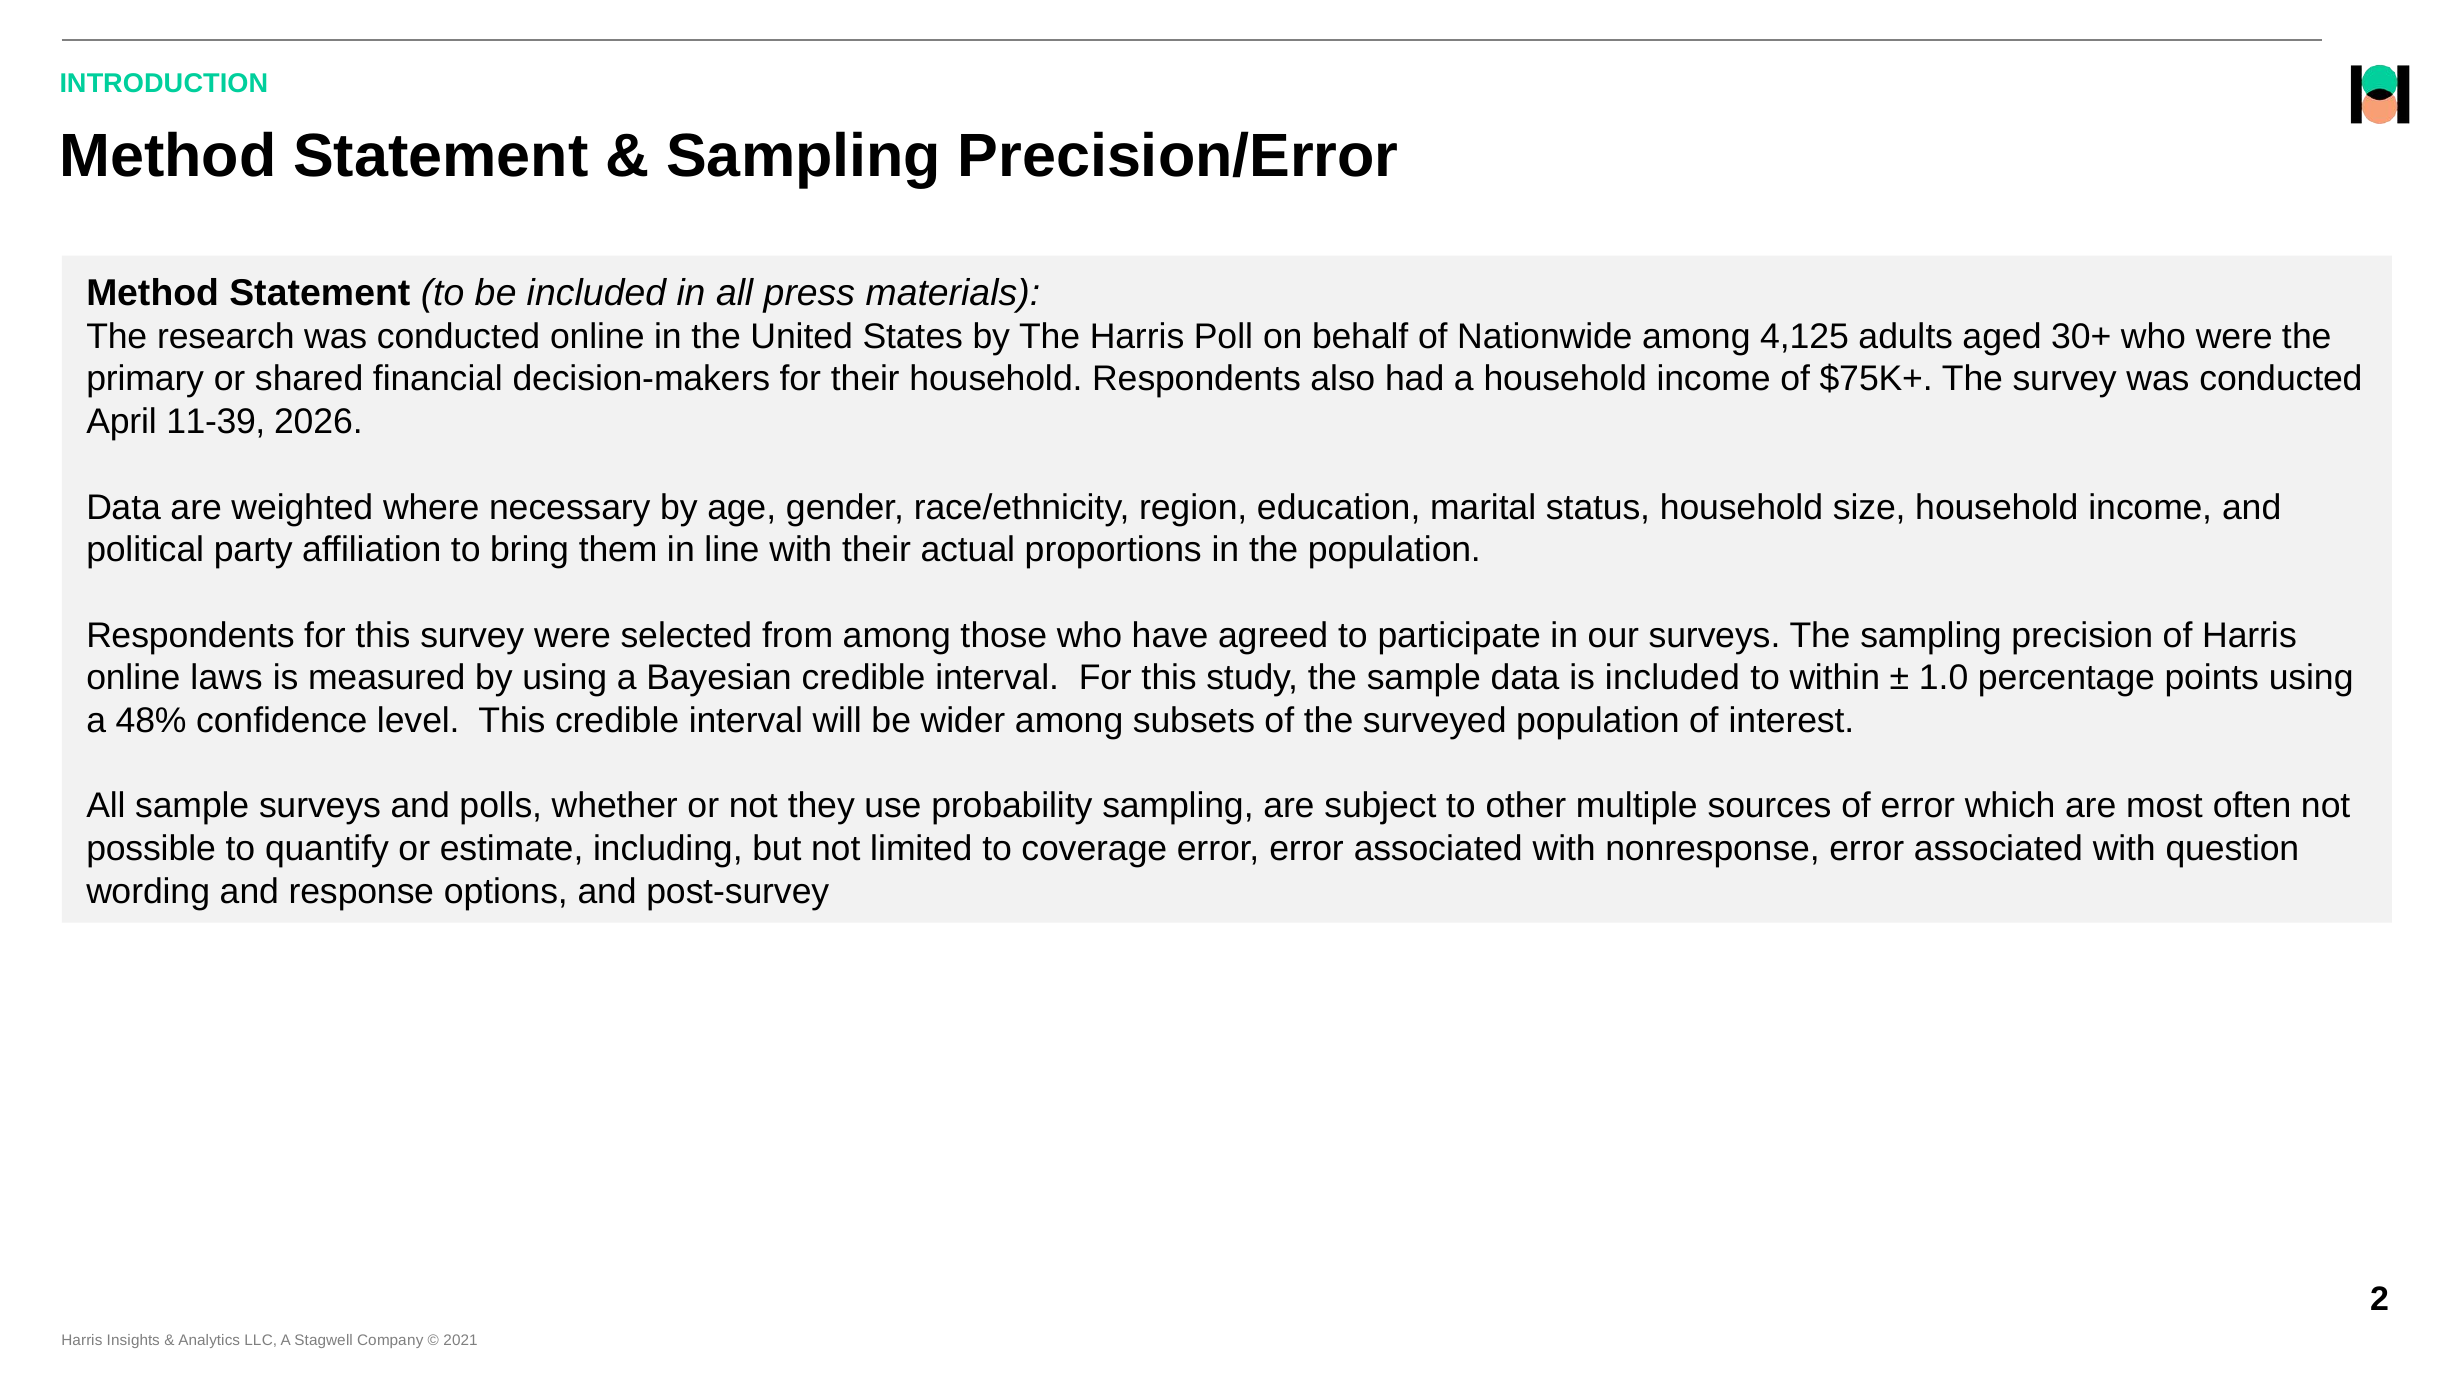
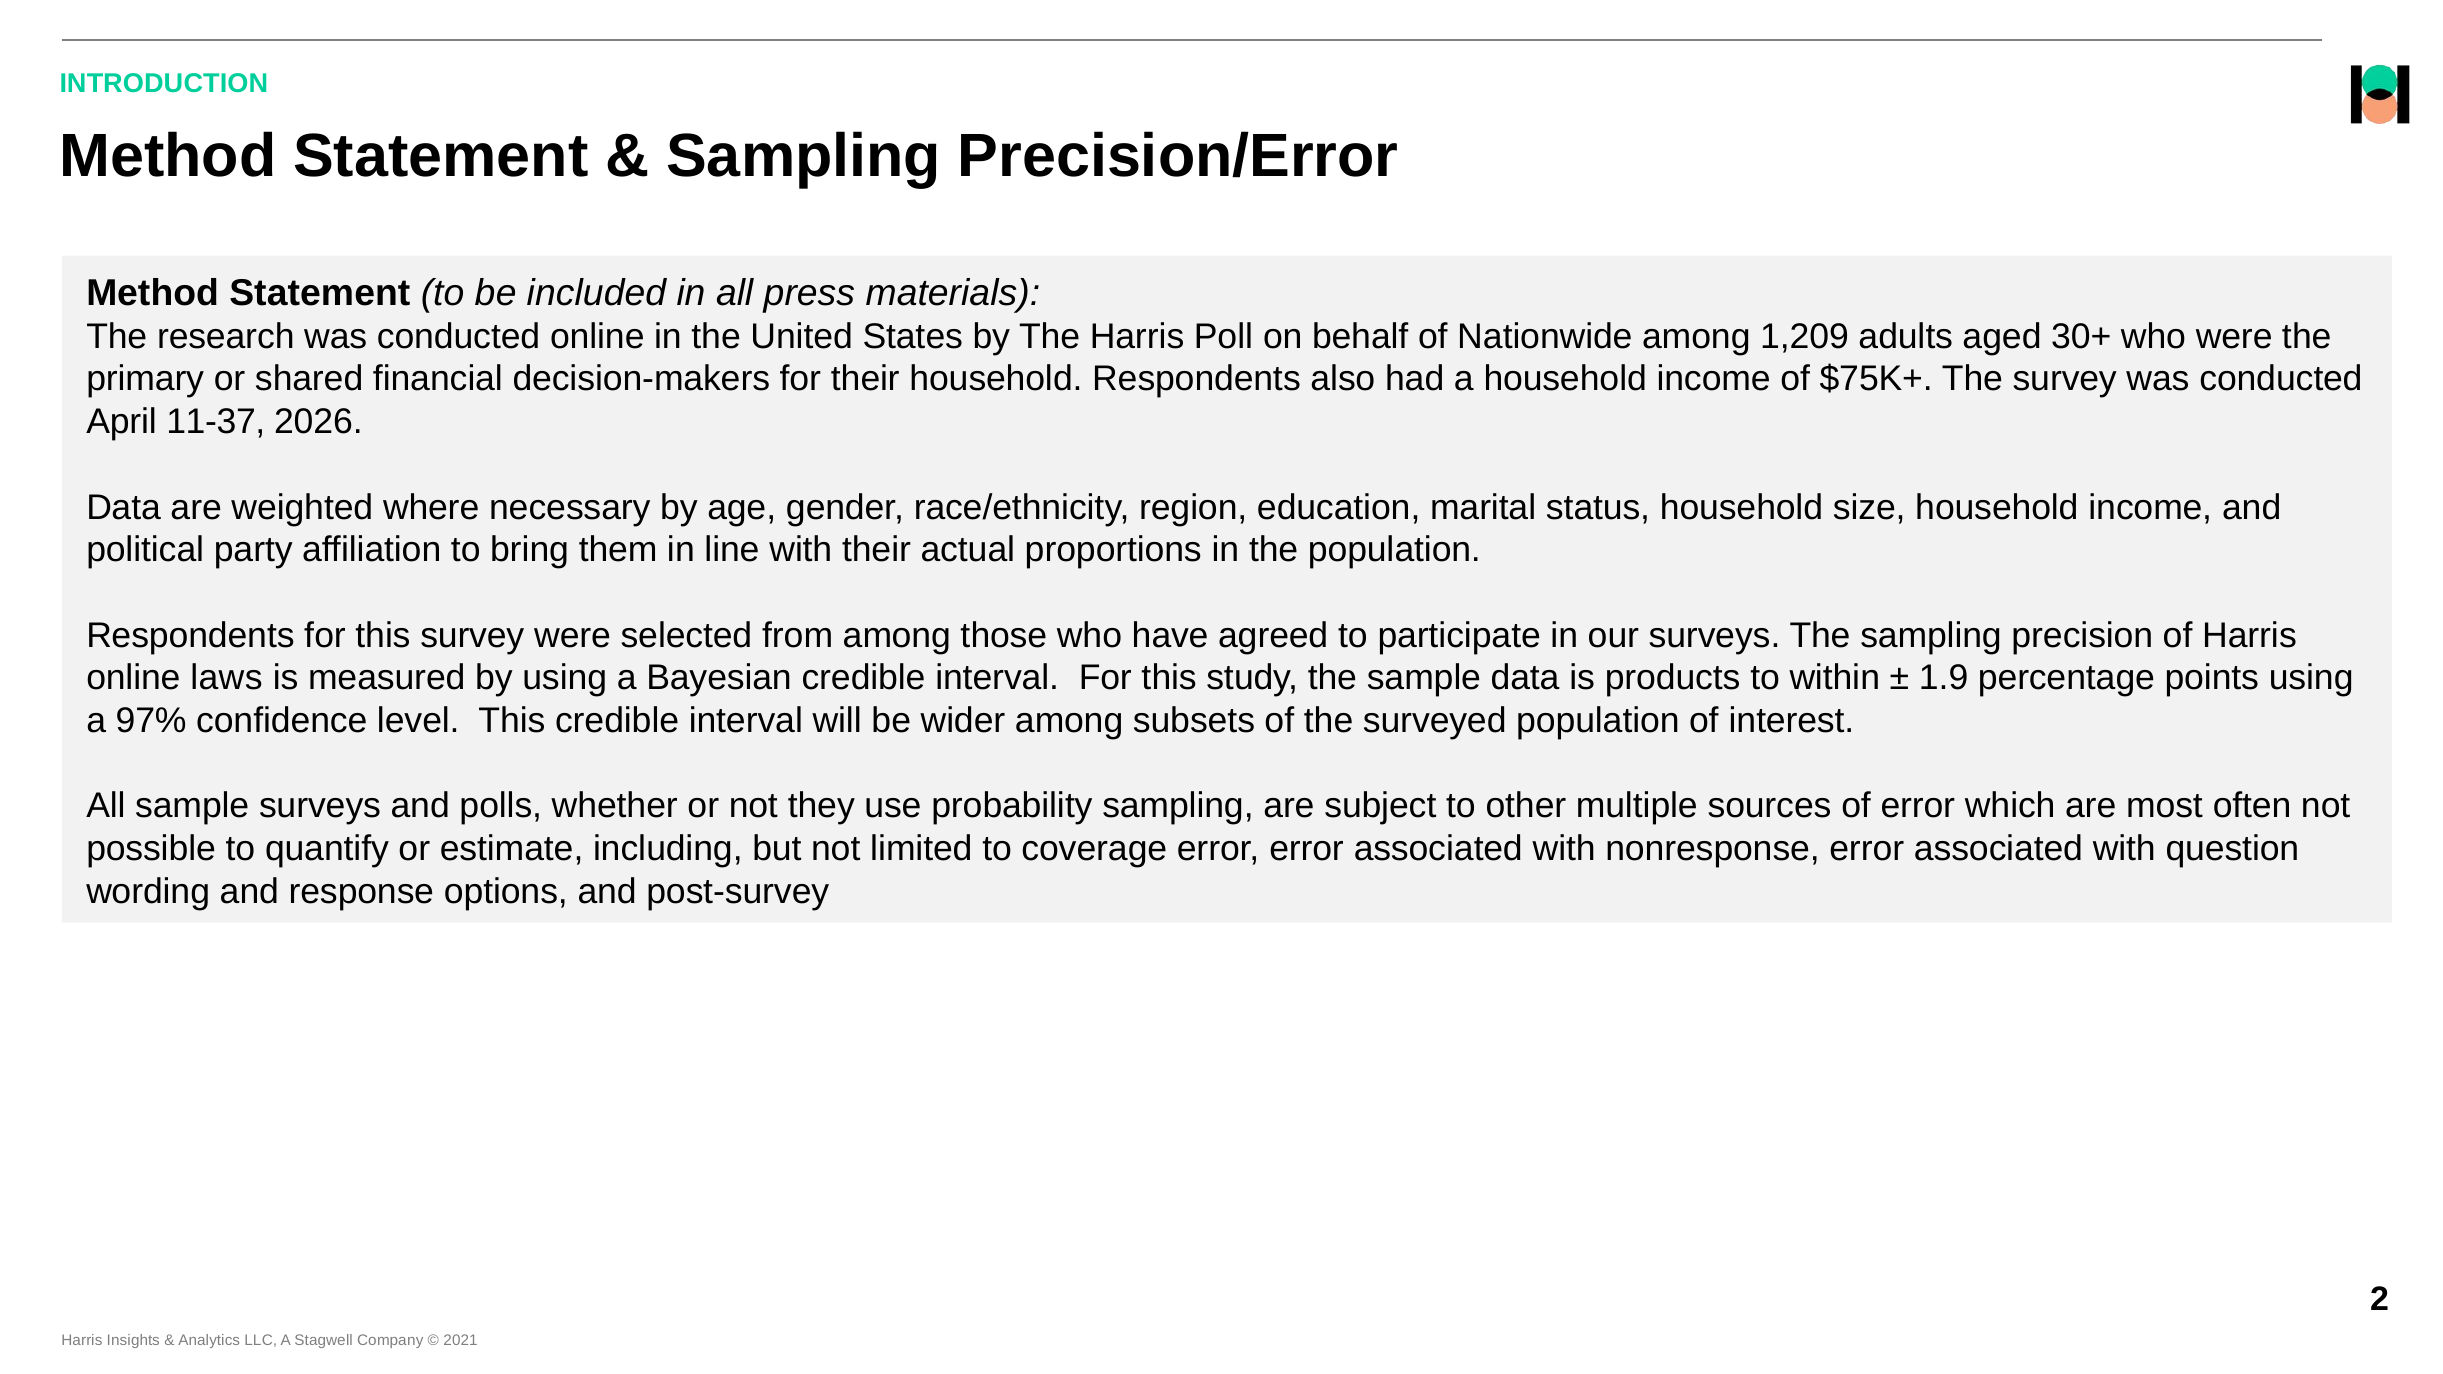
4,125: 4,125 -> 1,209
11-39: 11-39 -> 11-37
is included: included -> products
1.0: 1.0 -> 1.9
48%: 48% -> 97%
